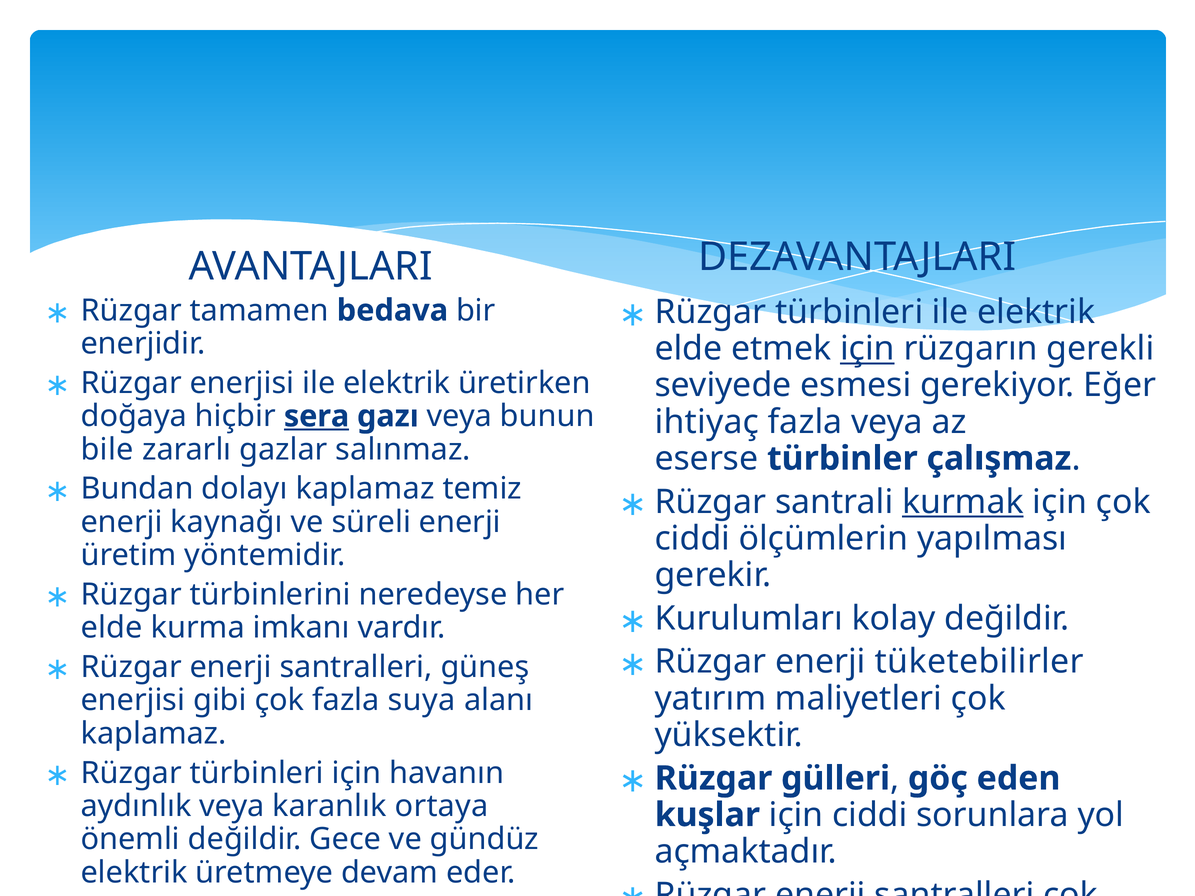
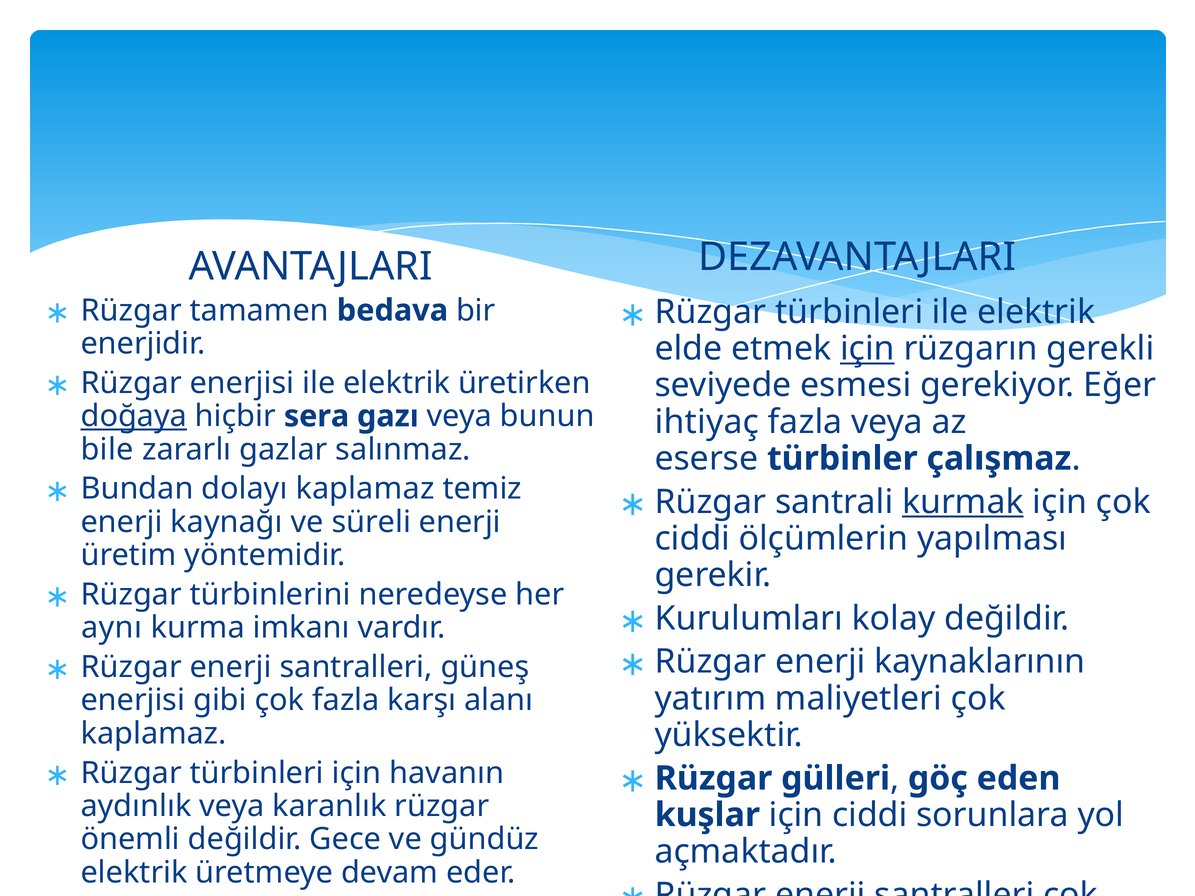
doğaya underline: none -> present
sera underline: present -> none
elde at (112, 628): elde -> aynı
tüketebilirler: tüketebilirler -> kaynaklarının
suya: suya -> karşı
karanlık ortaya: ortaya -> rüzgar
